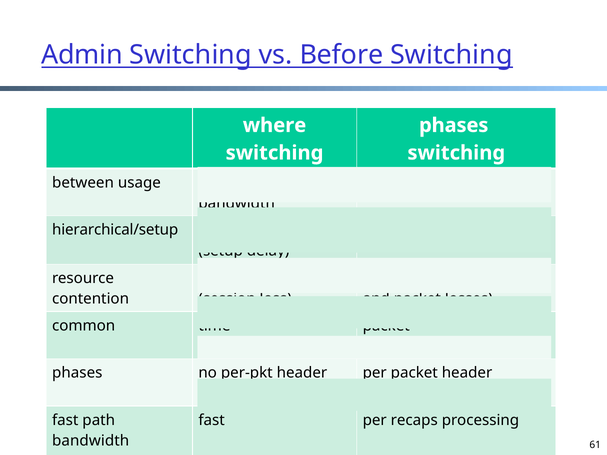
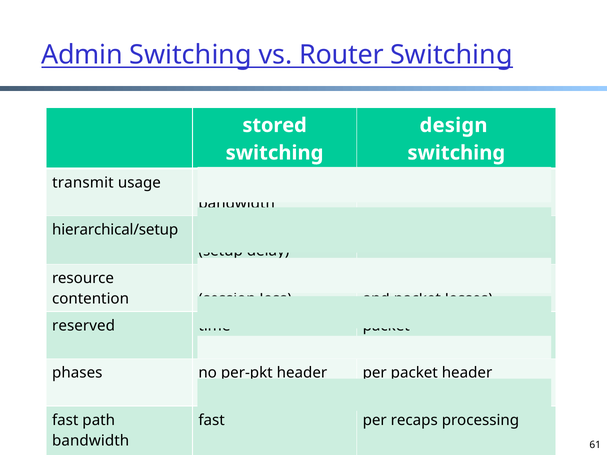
Before: Before -> Router
where: where -> stored
phases at (454, 125): phases -> design
between: between -> transmit
common: common -> reserved
